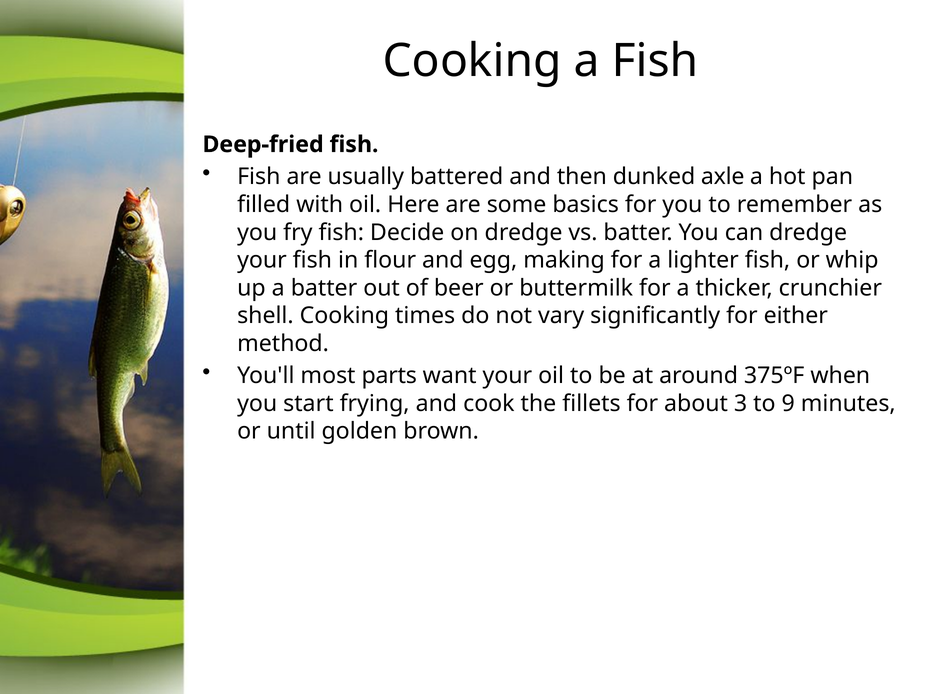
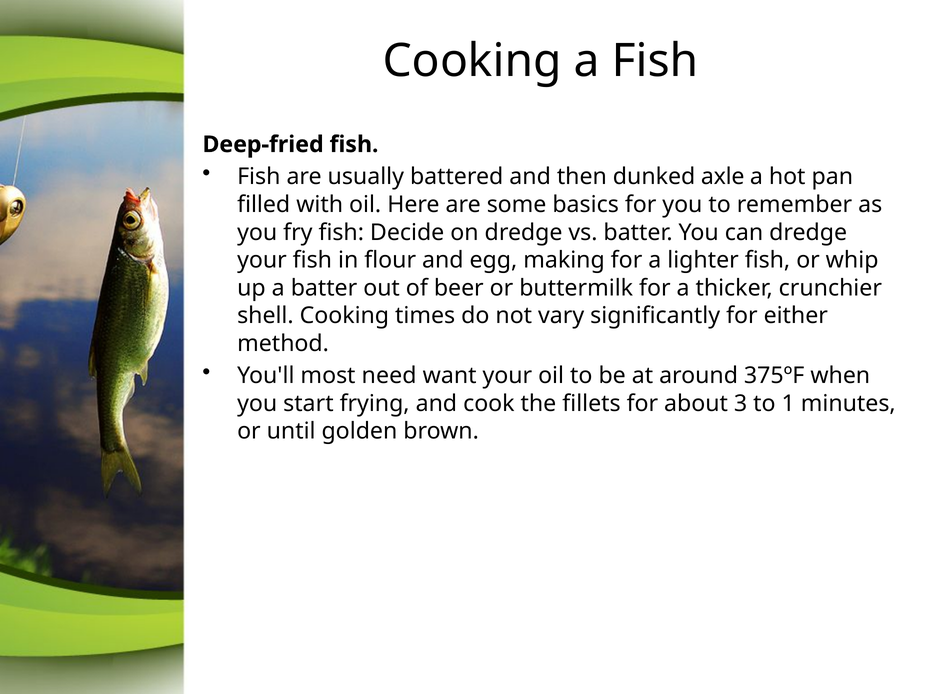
parts: parts -> need
9: 9 -> 1
